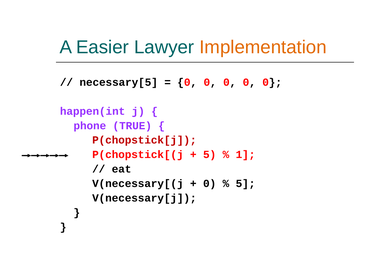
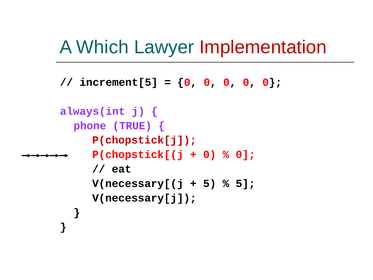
Easier: Easier -> Which
Implementation colour: orange -> red
necessary[5: necessary[5 -> increment[5
happen(int: happen(int -> always(int
5 at (210, 154): 5 -> 0
1 at (246, 154): 1 -> 0
0 at (210, 183): 0 -> 5
